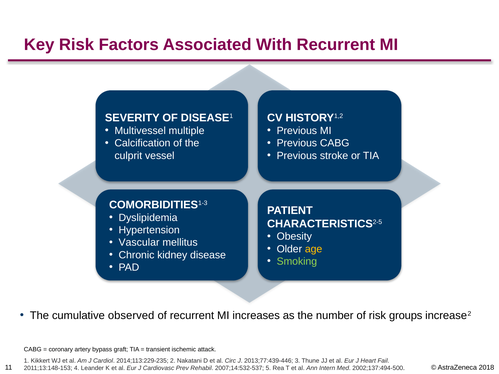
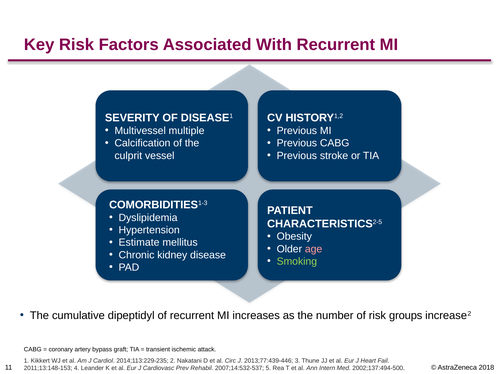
Vascular: Vascular -> Estimate
age colour: yellow -> pink
observed: observed -> dipeptidyl
